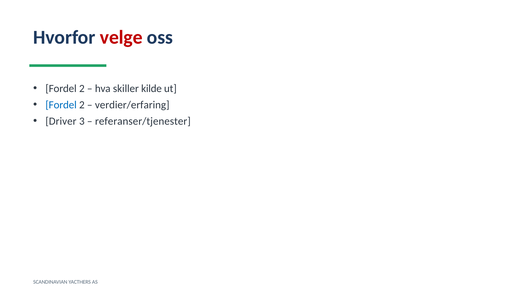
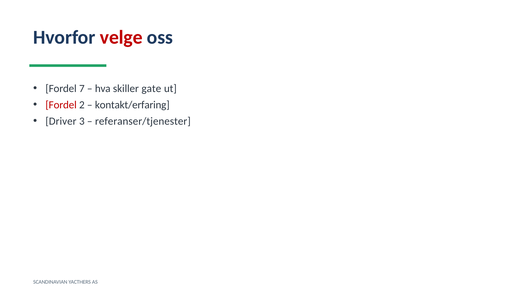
2 at (82, 88): 2 -> 7
kilde: kilde -> gate
Fordel at (61, 105) colour: blue -> red
verdier/erfaring: verdier/erfaring -> kontakt/erfaring
